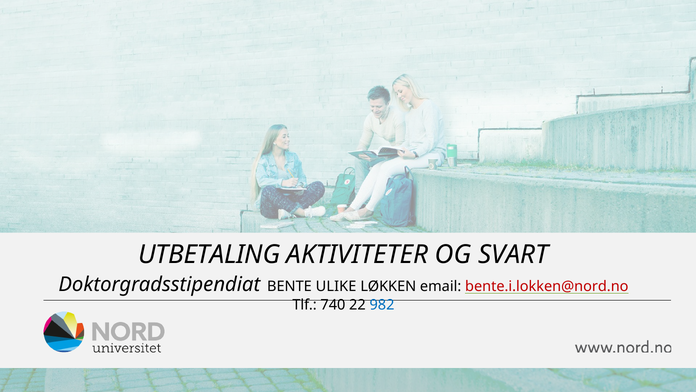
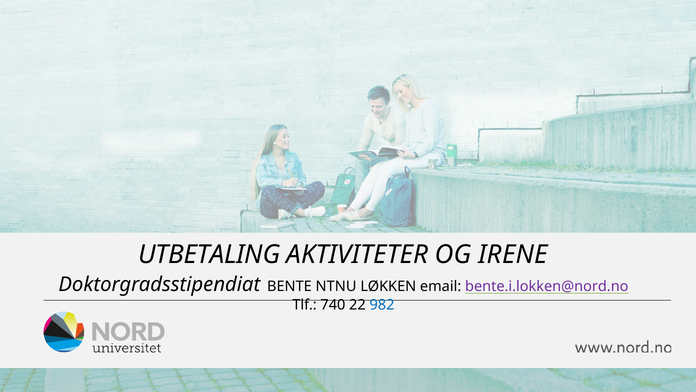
SVART: SVART -> IRENE
ULIKE: ULIKE -> NTNU
bente.i.lokken@nord.no colour: red -> purple
